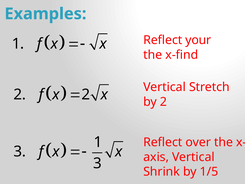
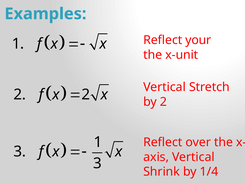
x-find: x-find -> x-unit
1/5: 1/5 -> 1/4
